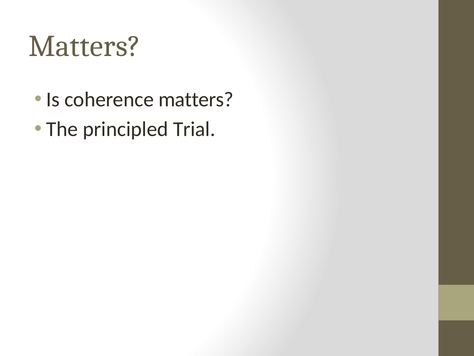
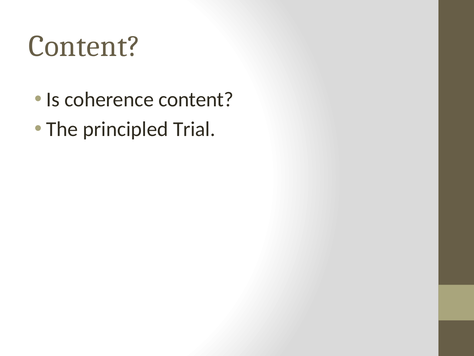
Matters at (84, 46): Matters -> Content
coherence matters: matters -> content
